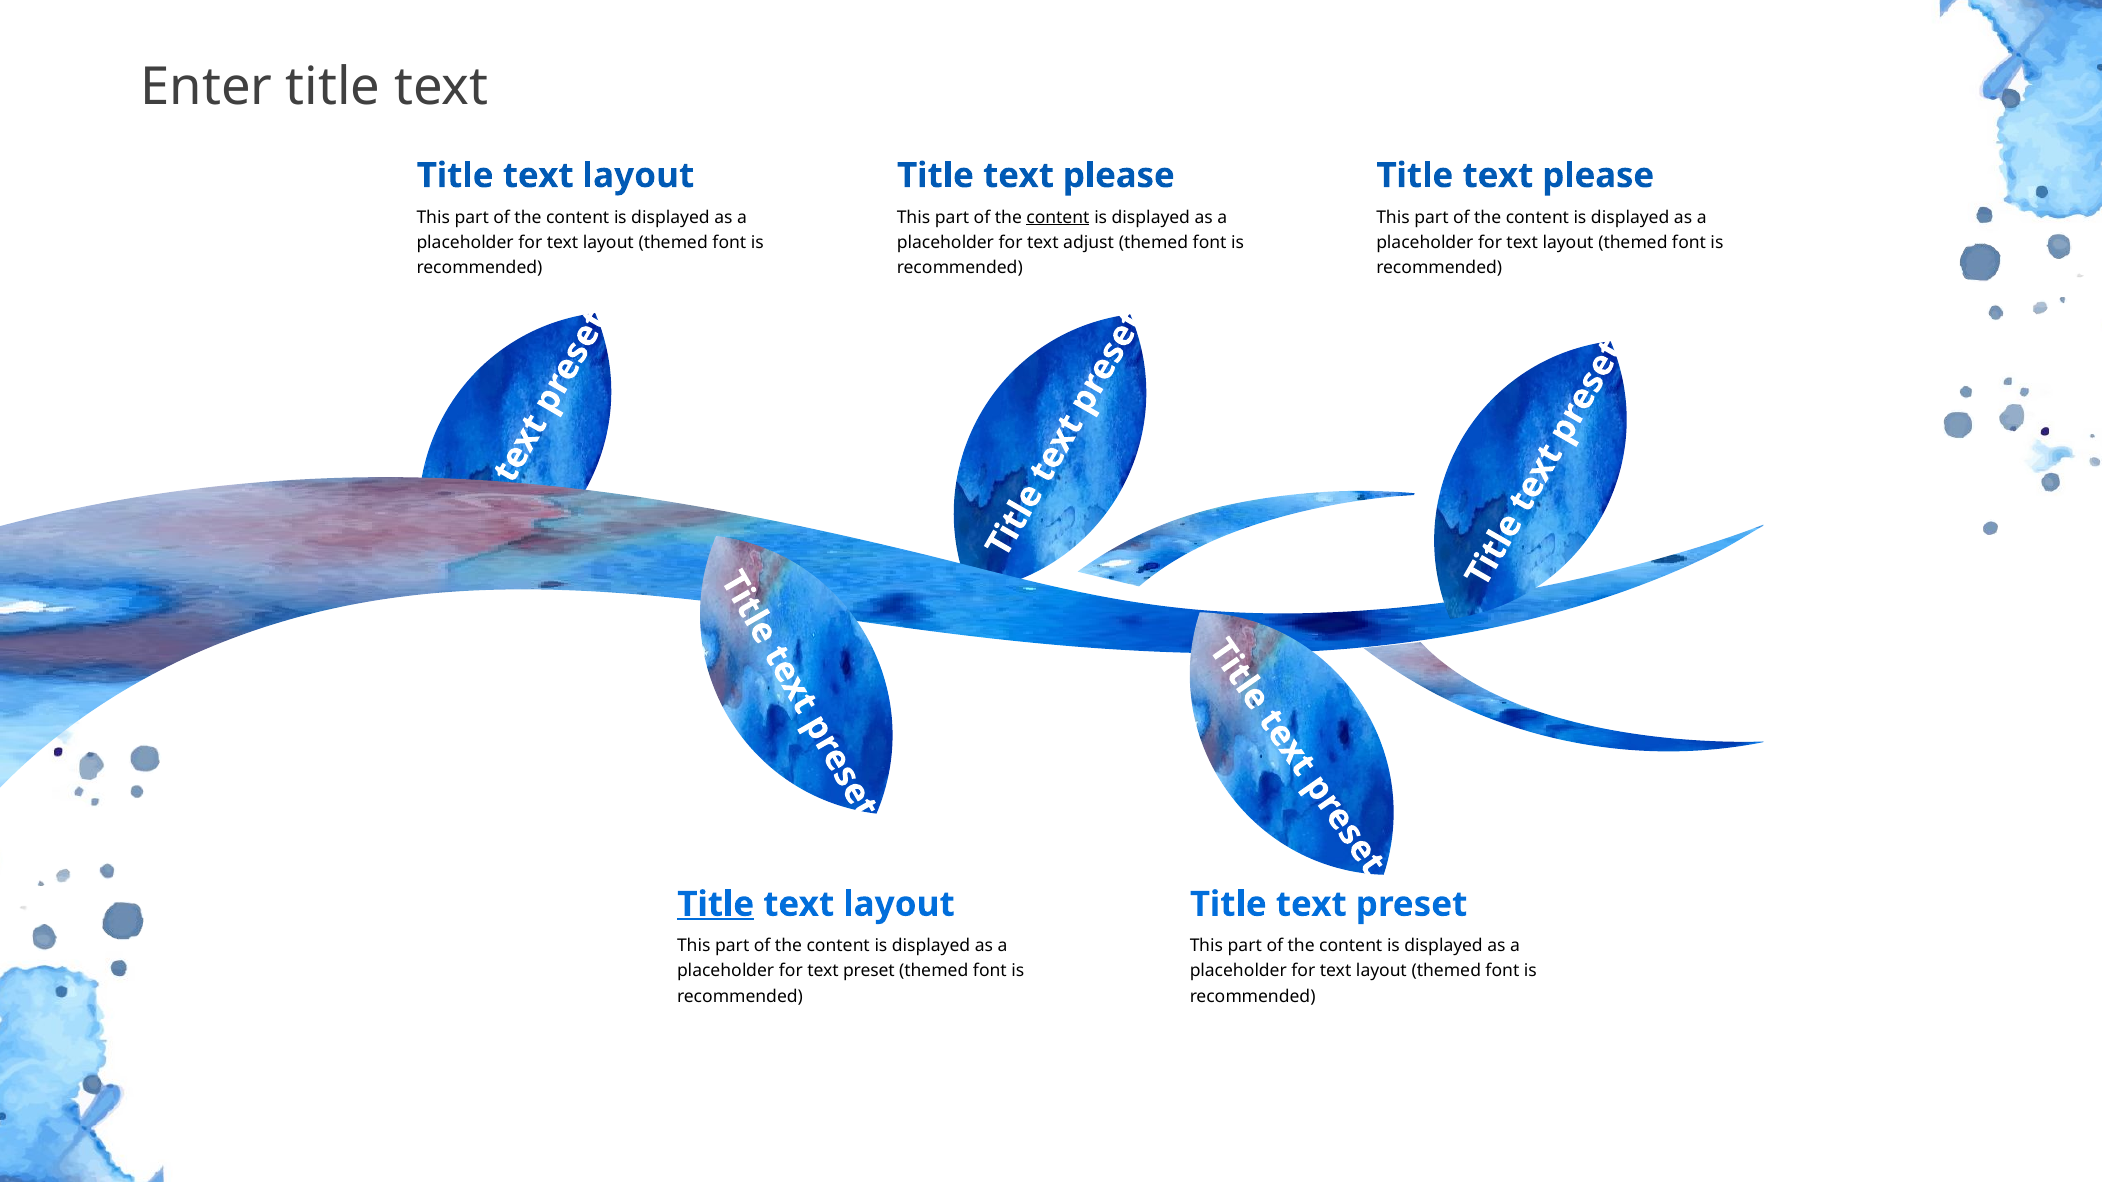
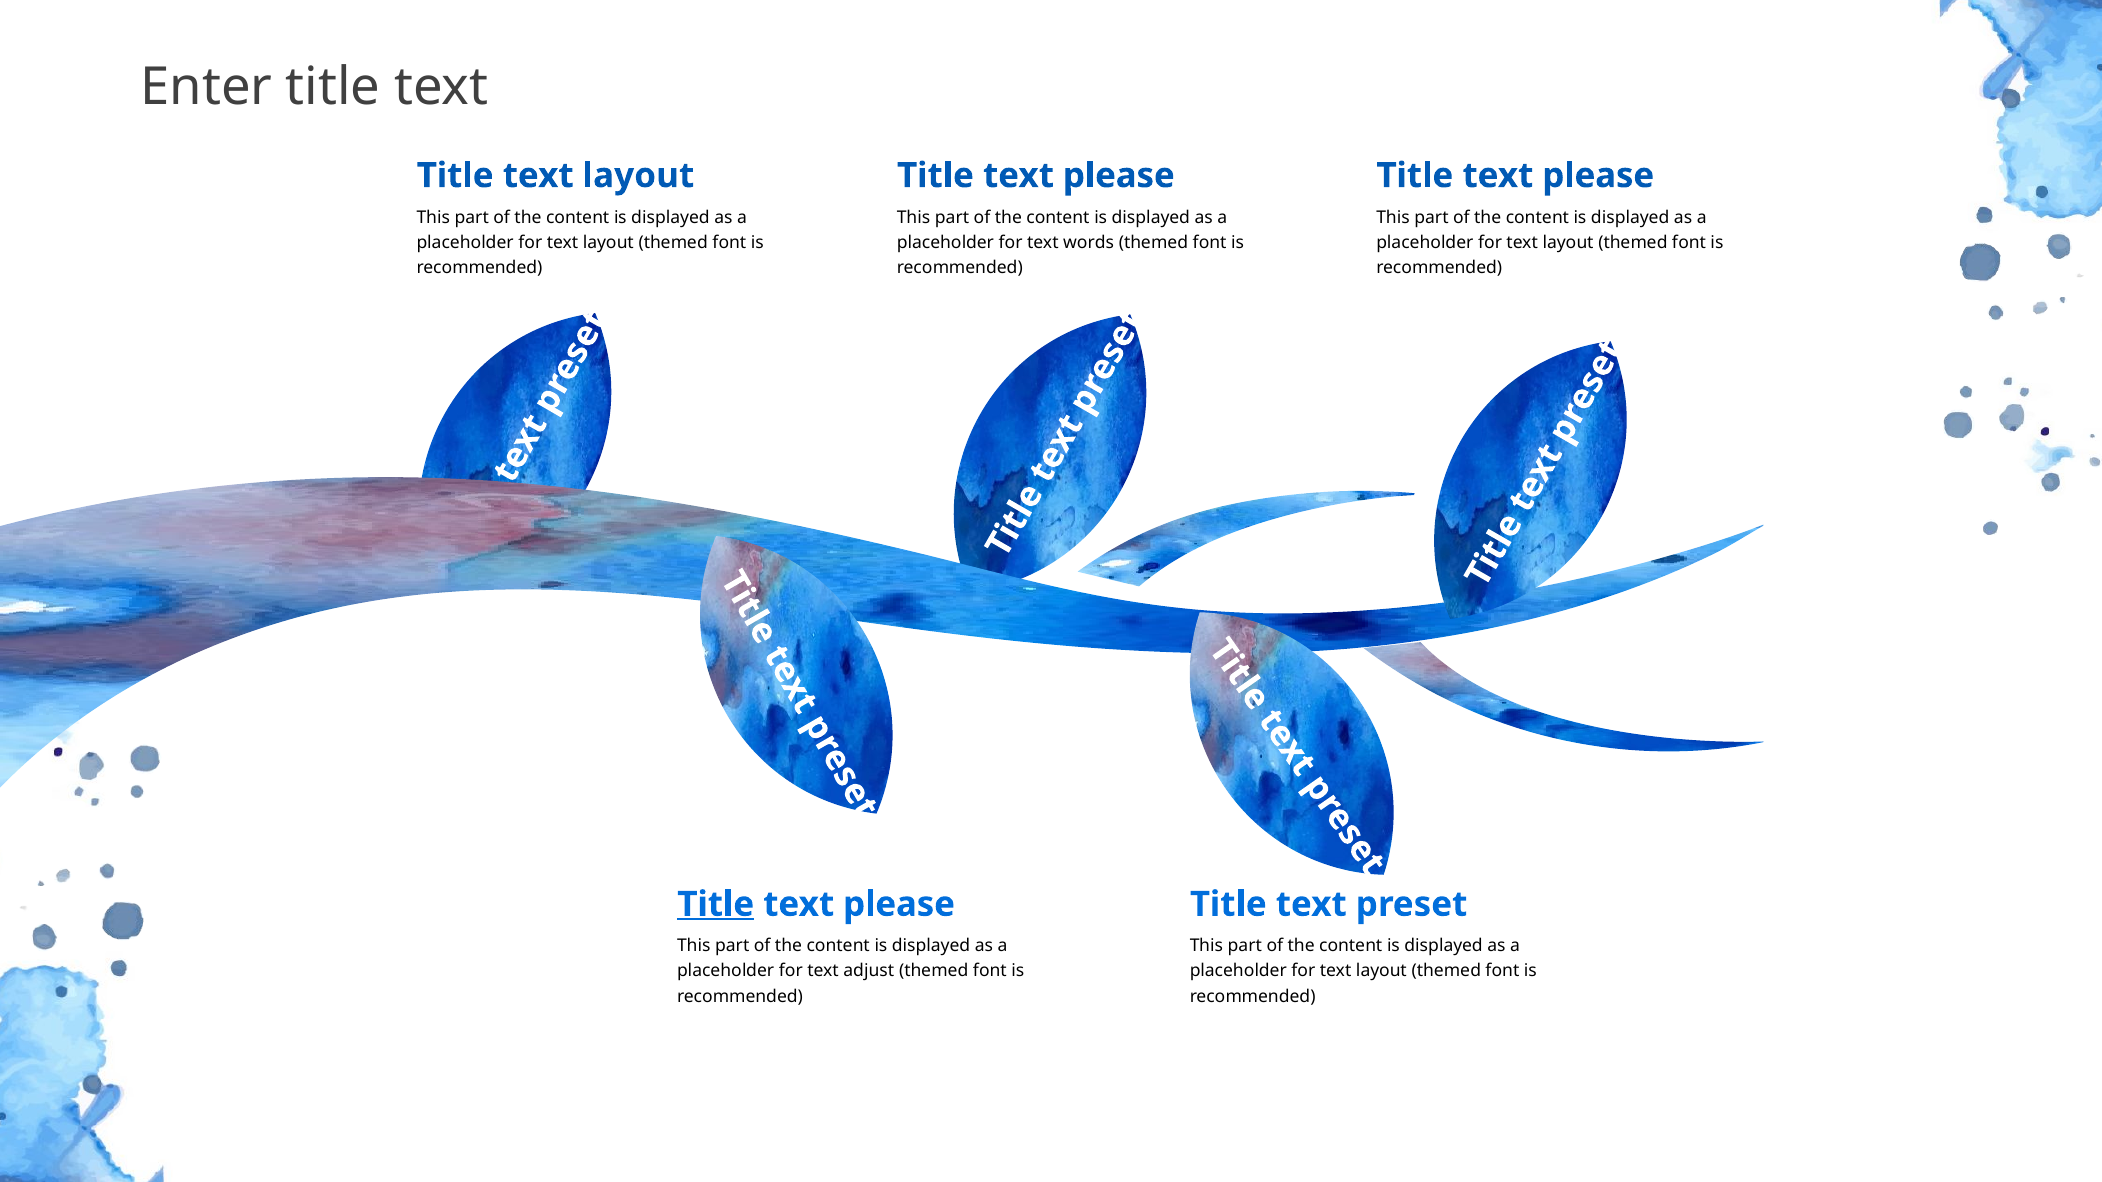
content at (1058, 217) underline: present -> none
adjust: adjust -> words
layout at (899, 905): layout -> please
for text preset: preset -> adjust
